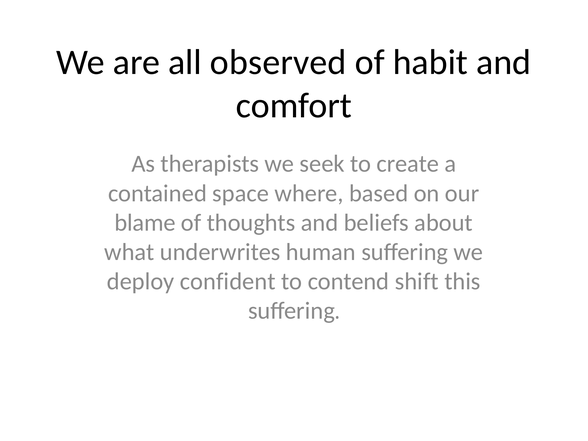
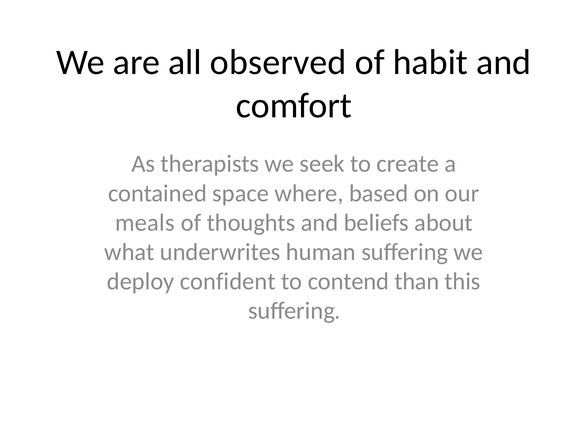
blame: blame -> meals
shift: shift -> than
